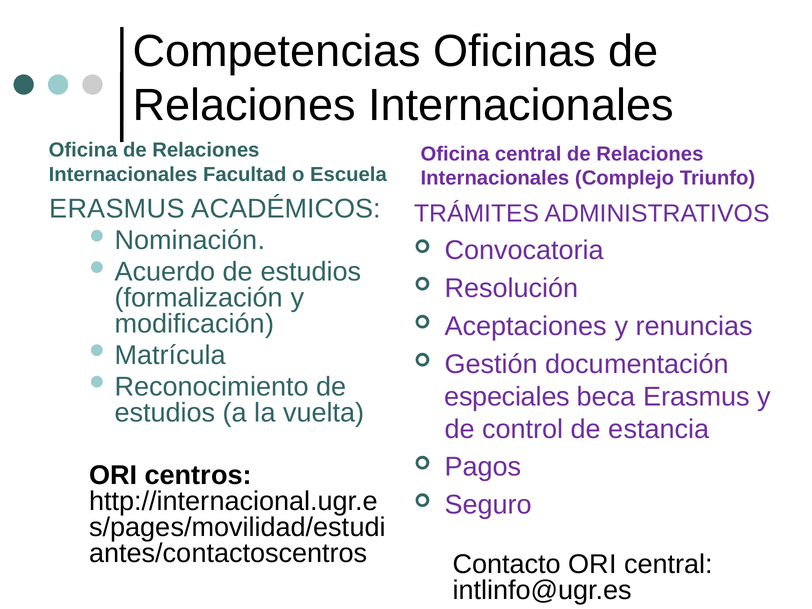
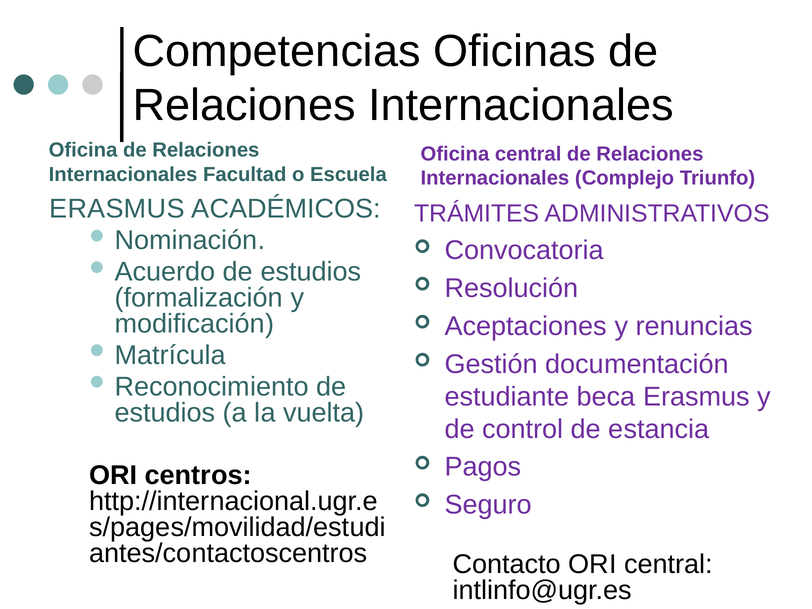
especiales: especiales -> estudiante
